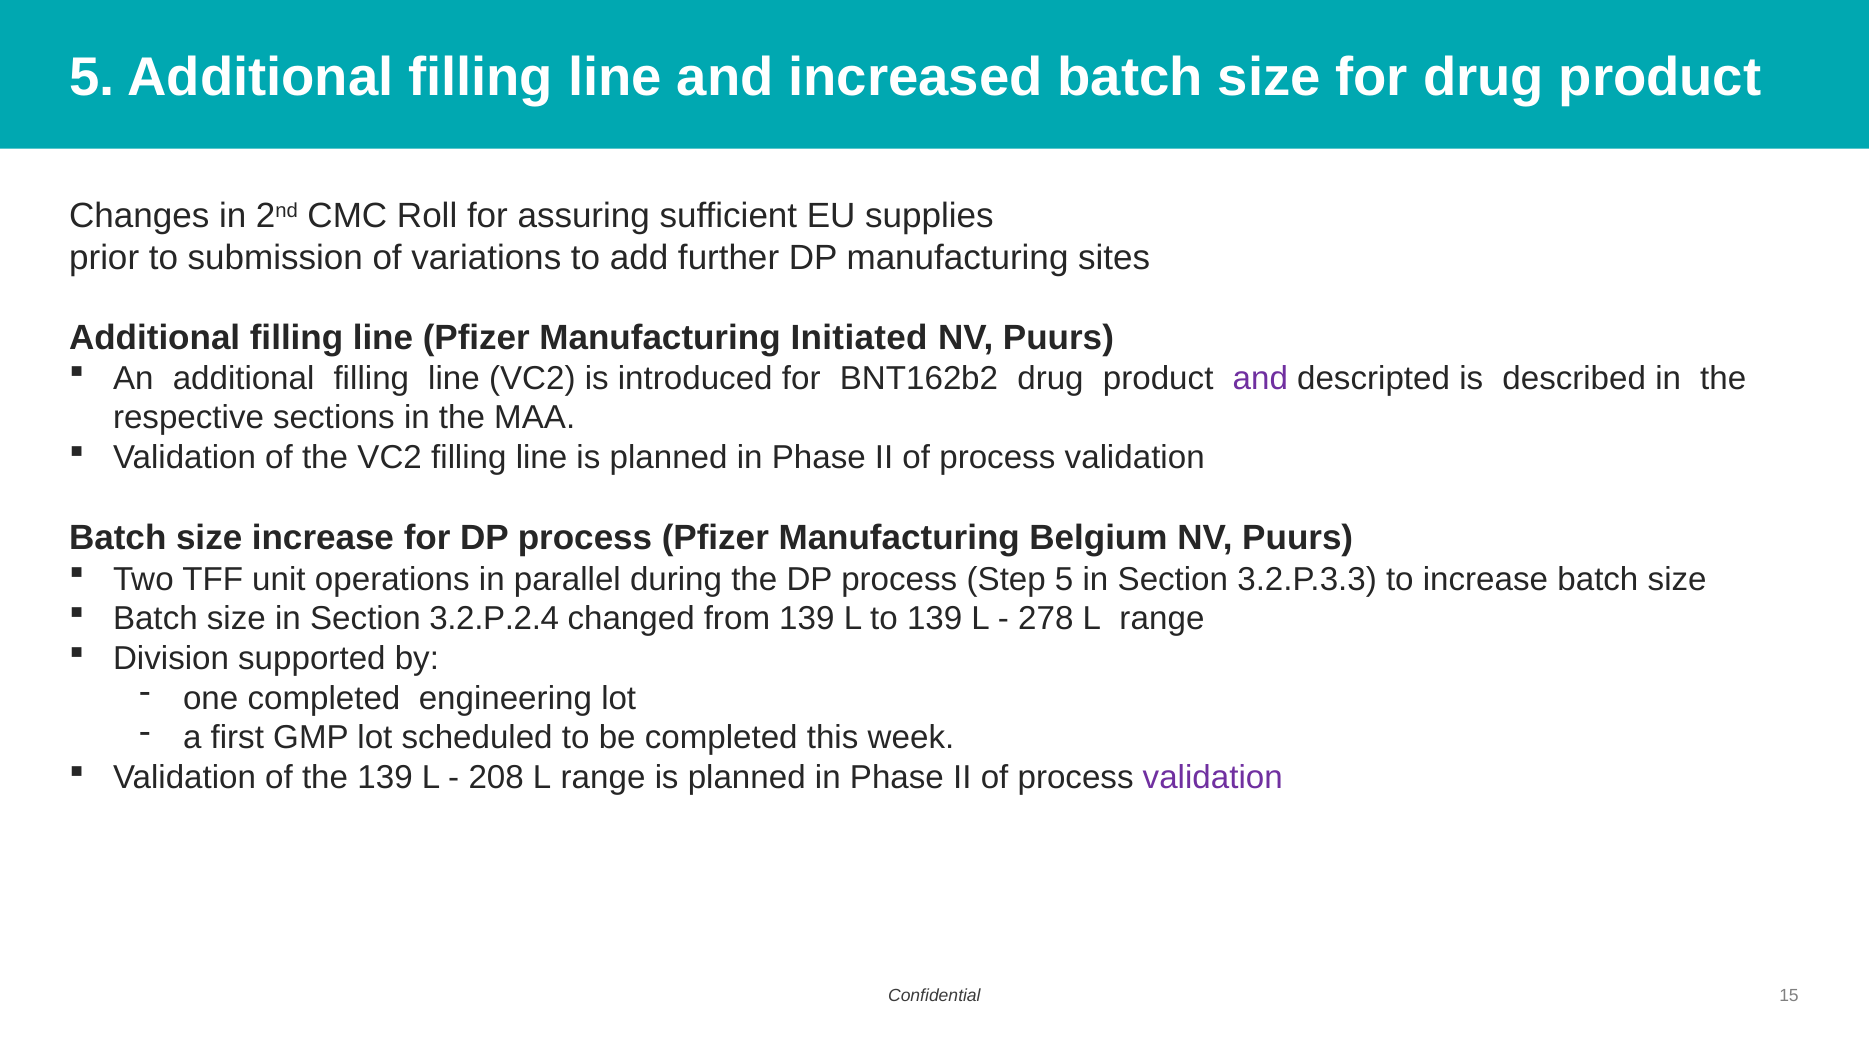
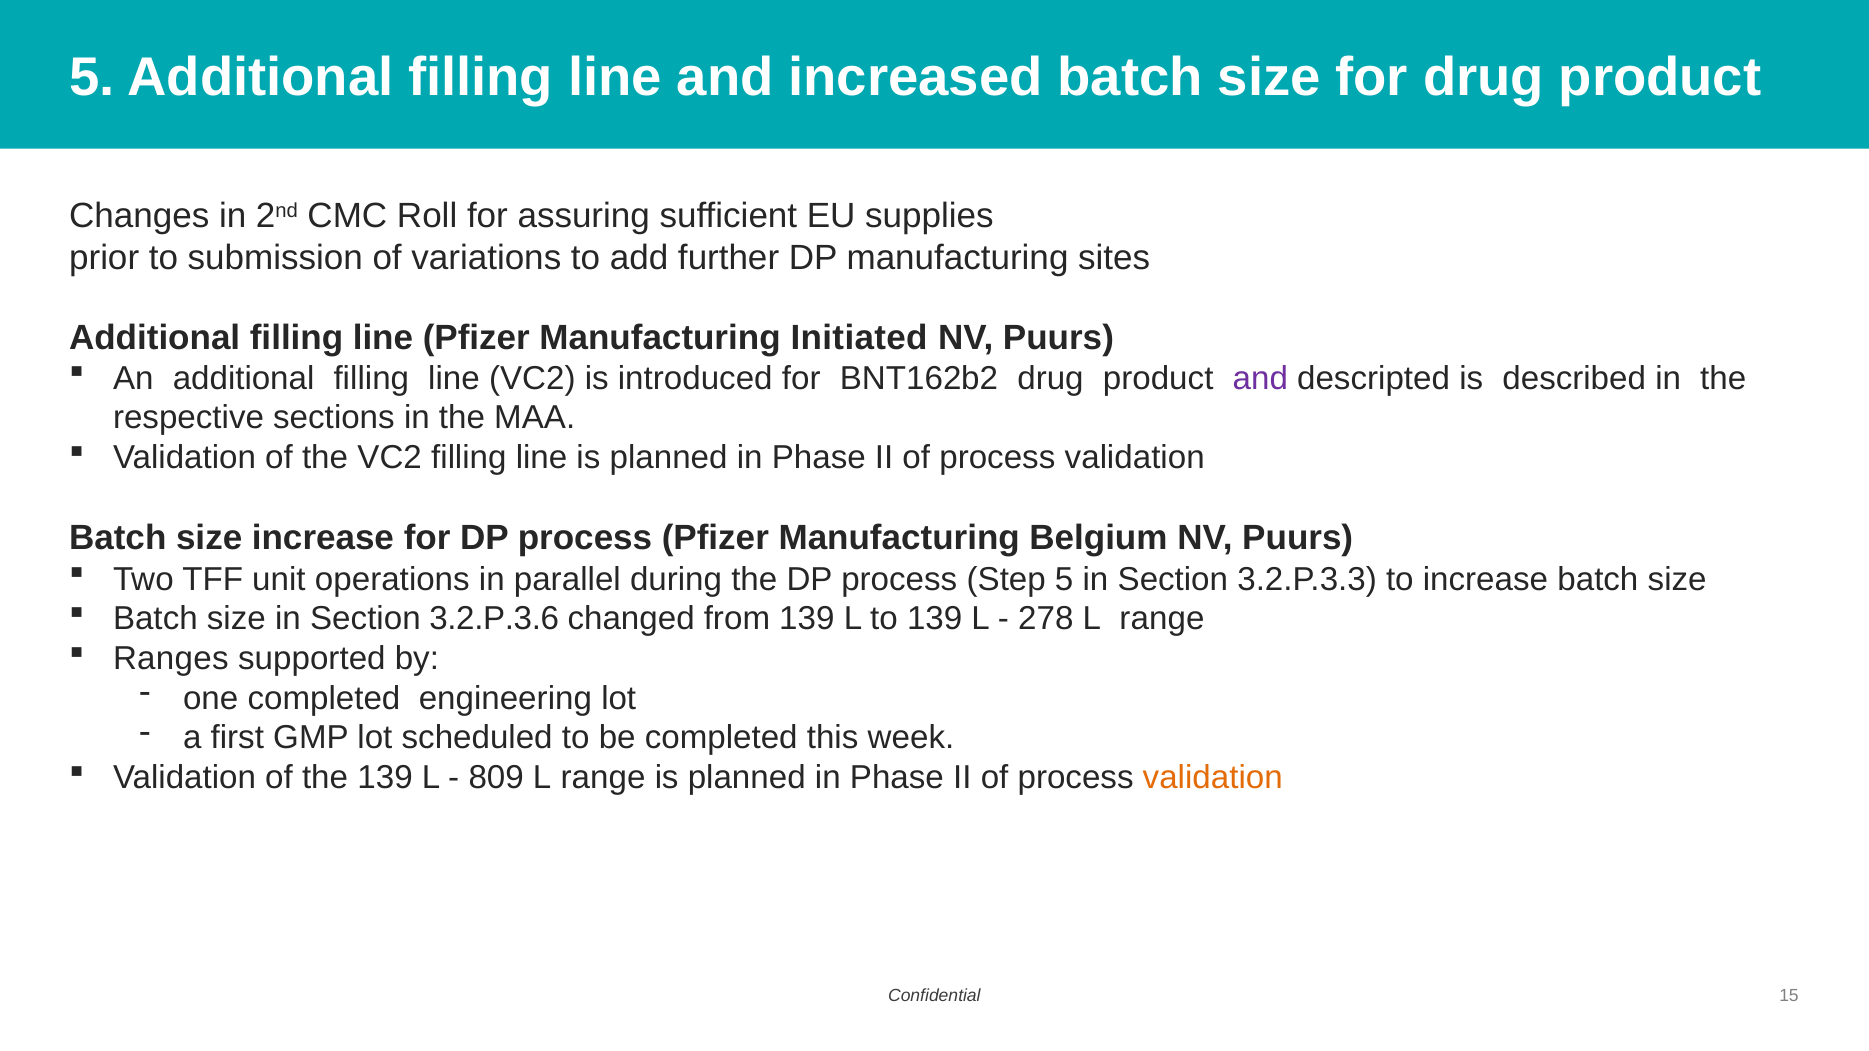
3.2.P.2.4: 3.2.P.2.4 -> 3.2.P.3.6
Division: Division -> Ranges
208: 208 -> 809
validation at (1213, 778) colour: purple -> orange
